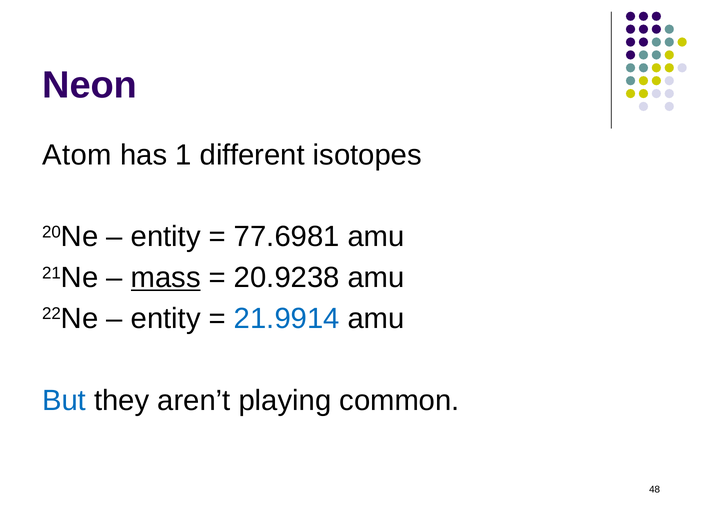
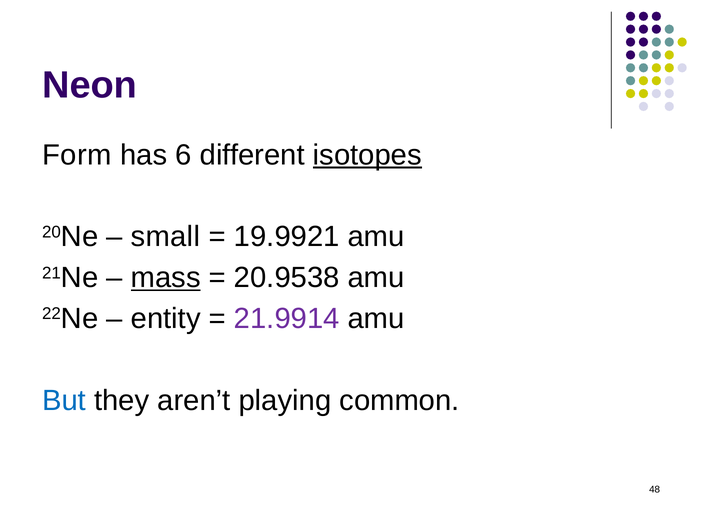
Atom: Atom -> Form
1: 1 -> 6
isotopes underline: none -> present
entity at (166, 237): entity -> small
77.6981: 77.6981 -> 19.9921
20.9238: 20.9238 -> 20.9538
21.9914 colour: blue -> purple
